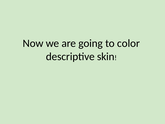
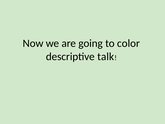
skin: skin -> talk
